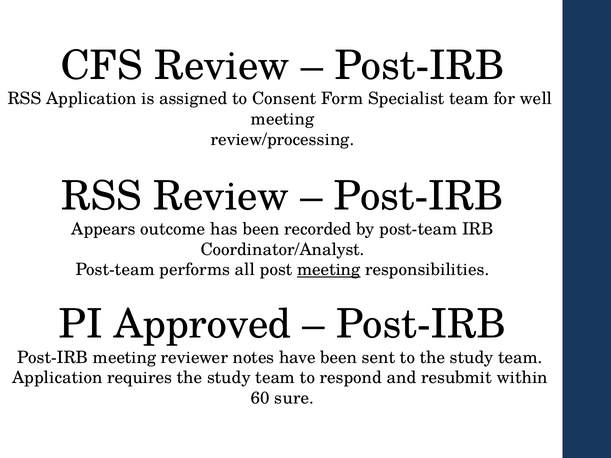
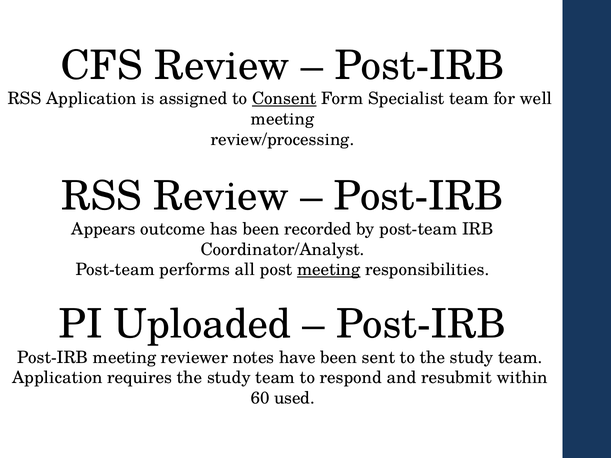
Consent underline: none -> present
Approved: Approved -> Uploaded
sure: sure -> used
